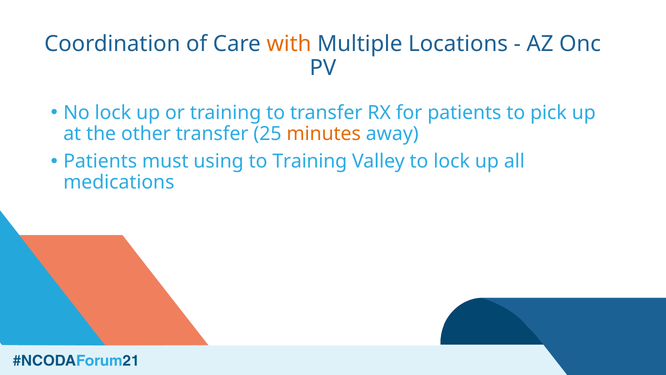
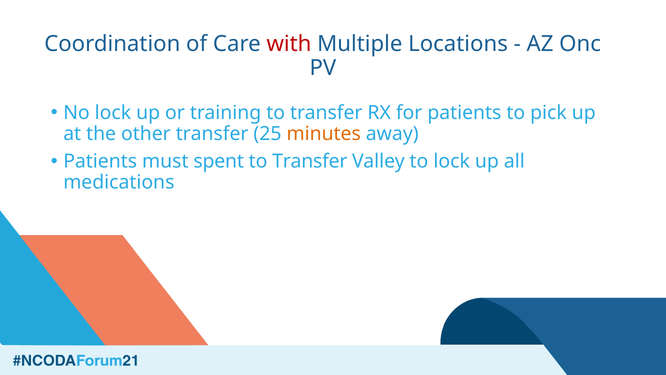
with colour: orange -> red
using: using -> spent
Training at (310, 161): Training -> Transfer
